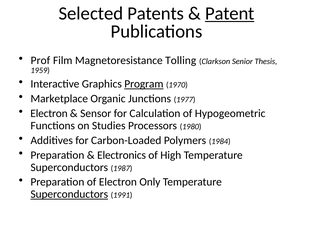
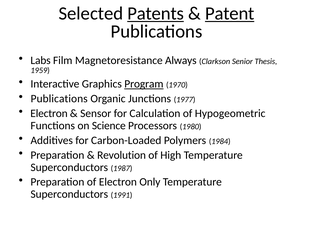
Patents underline: none -> present
Prof: Prof -> Labs
Tolling: Tolling -> Always
Marketplace at (59, 99): Marketplace -> Publications
Studies: Studies -> Science
Electronics: Electronics -> Revolution
Superconductors at (69, 194) underline: present -> none
